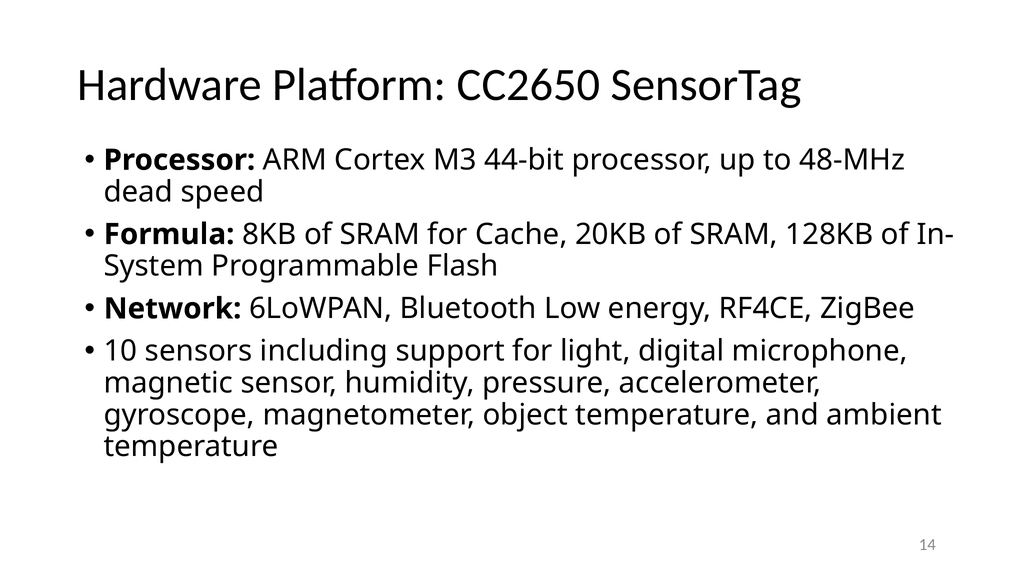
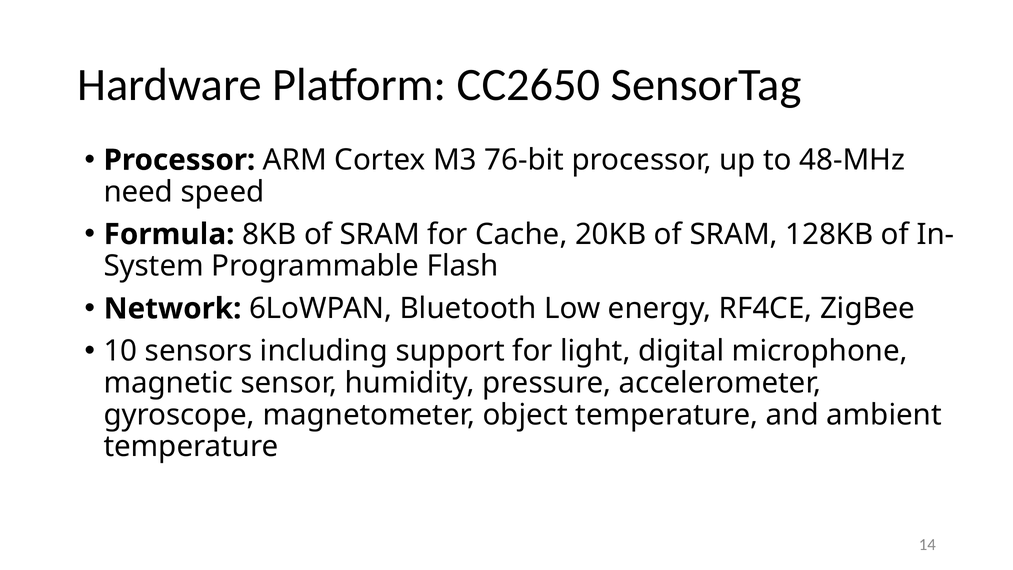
44-bit: 44-bit -> 76-bit
dead: dead -> need
